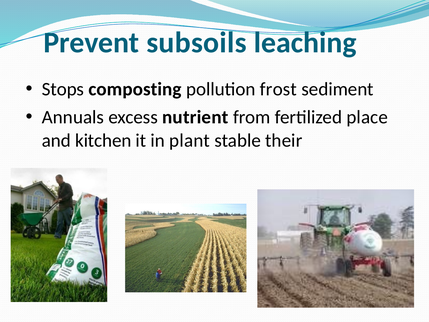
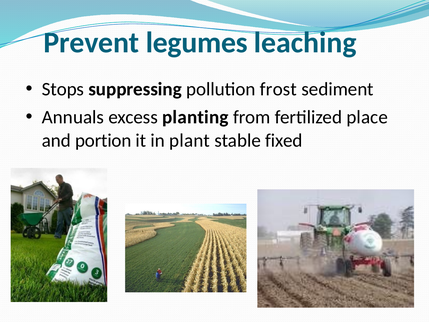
subsoils: subsoils -> legumes
composting: composting -> suppressing
nutrient: nutrient -> planting
kitchen: kitchen -> portion
their: their -> fixed
